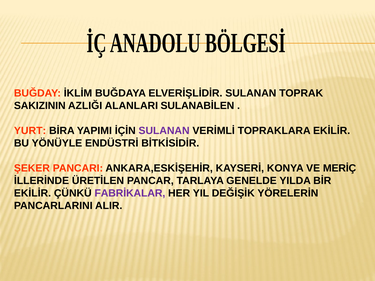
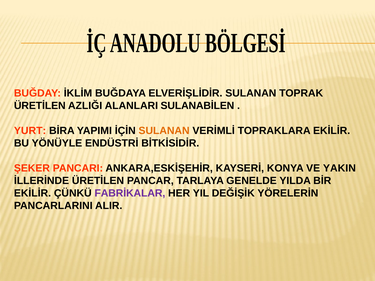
SAKIZININ at (40, 106): SAKIZININ -> ÜRETİLEN
SULANAN at (164, 131) colour: purple -> orange
MERİÇ: MERİÇ -> YAKIN
